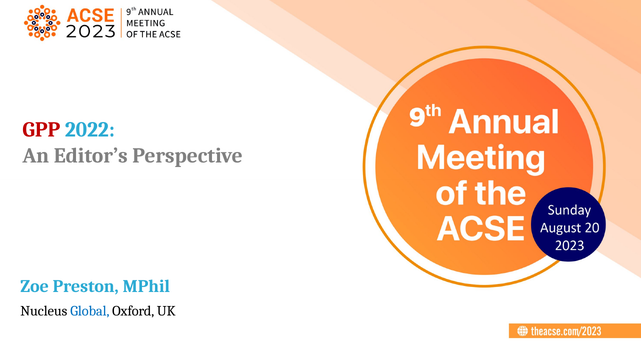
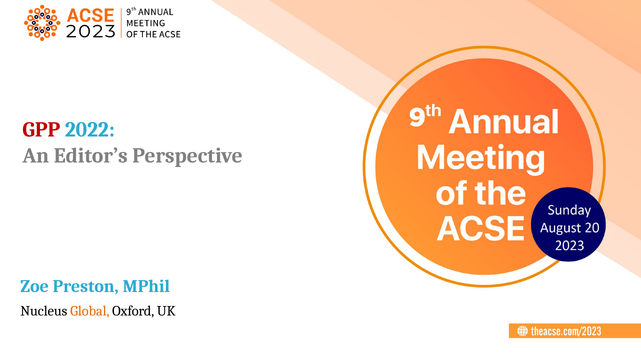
Global colour: blue -> orange
